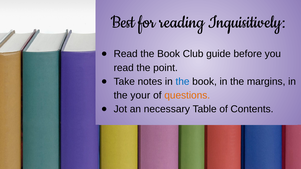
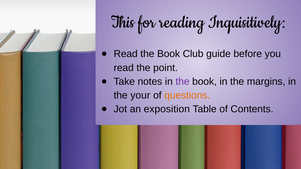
Best: Best -> This
the at (183, 82) colour: blue -> purple
necessary: necessary -> exposition
